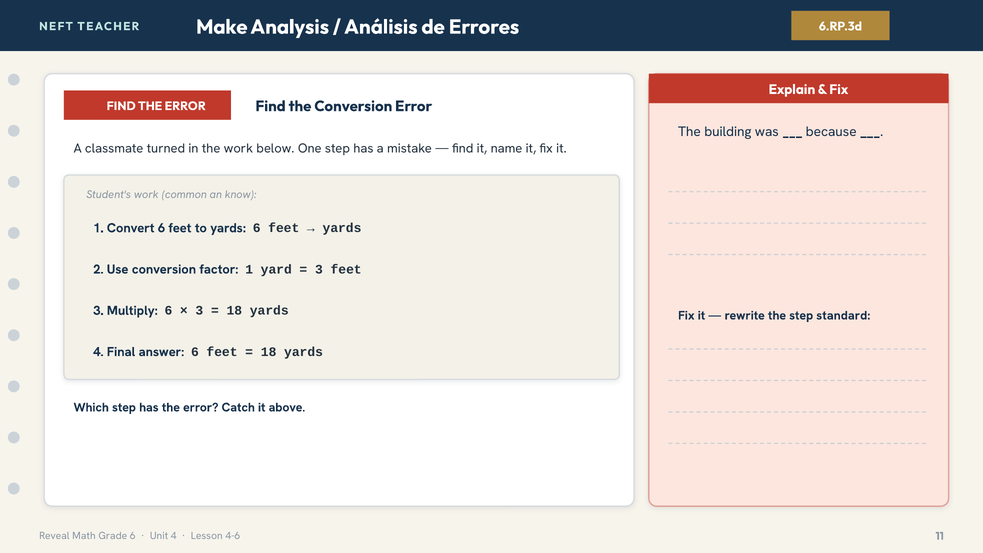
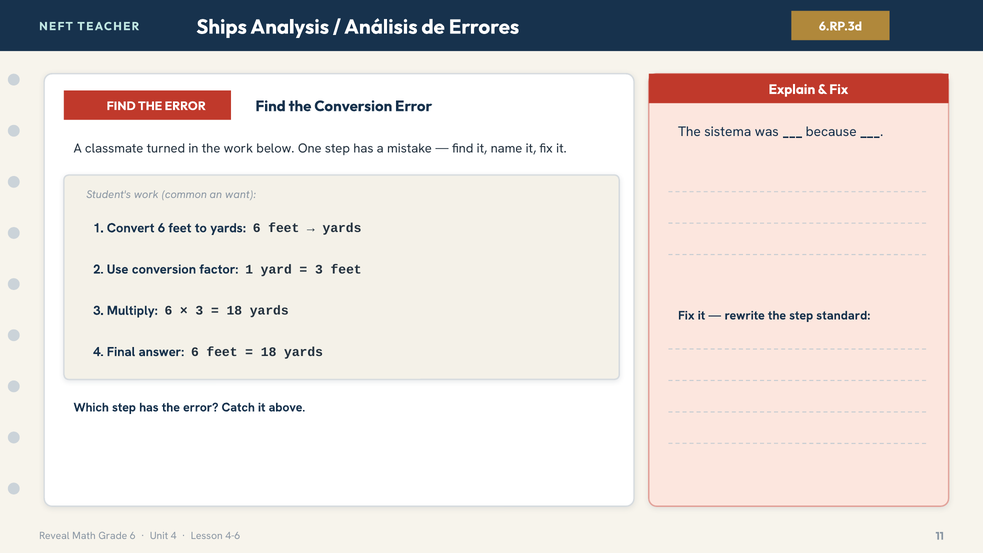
Make: Make -> Ships
building: building -> sistema
know: know -> want
